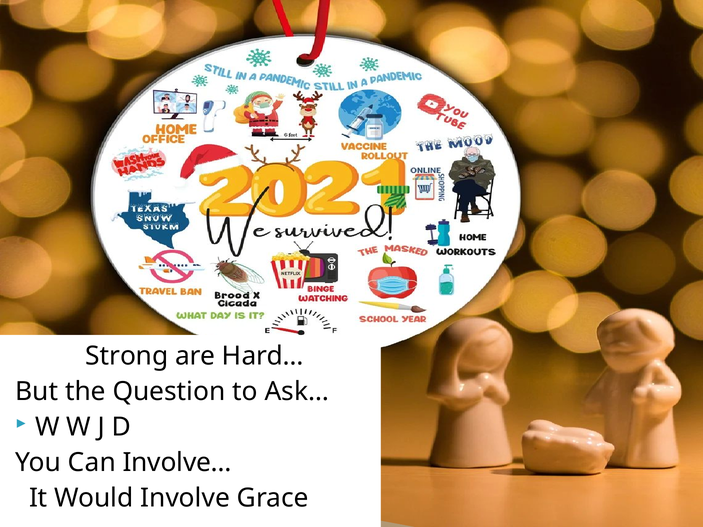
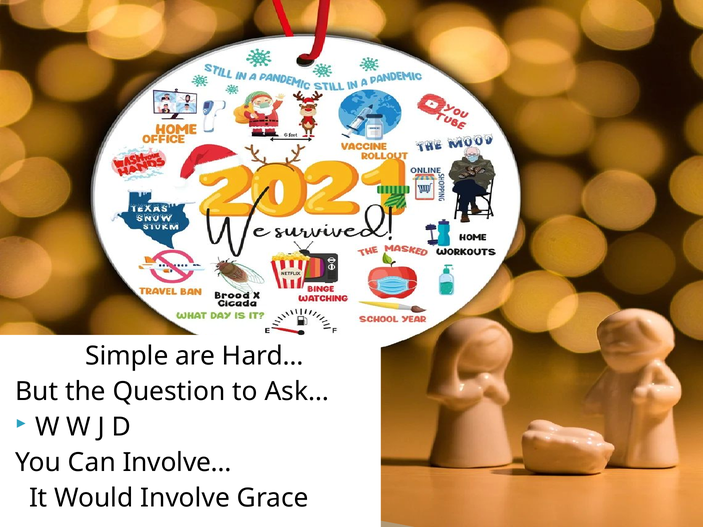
Strong: Strong -> Simple
